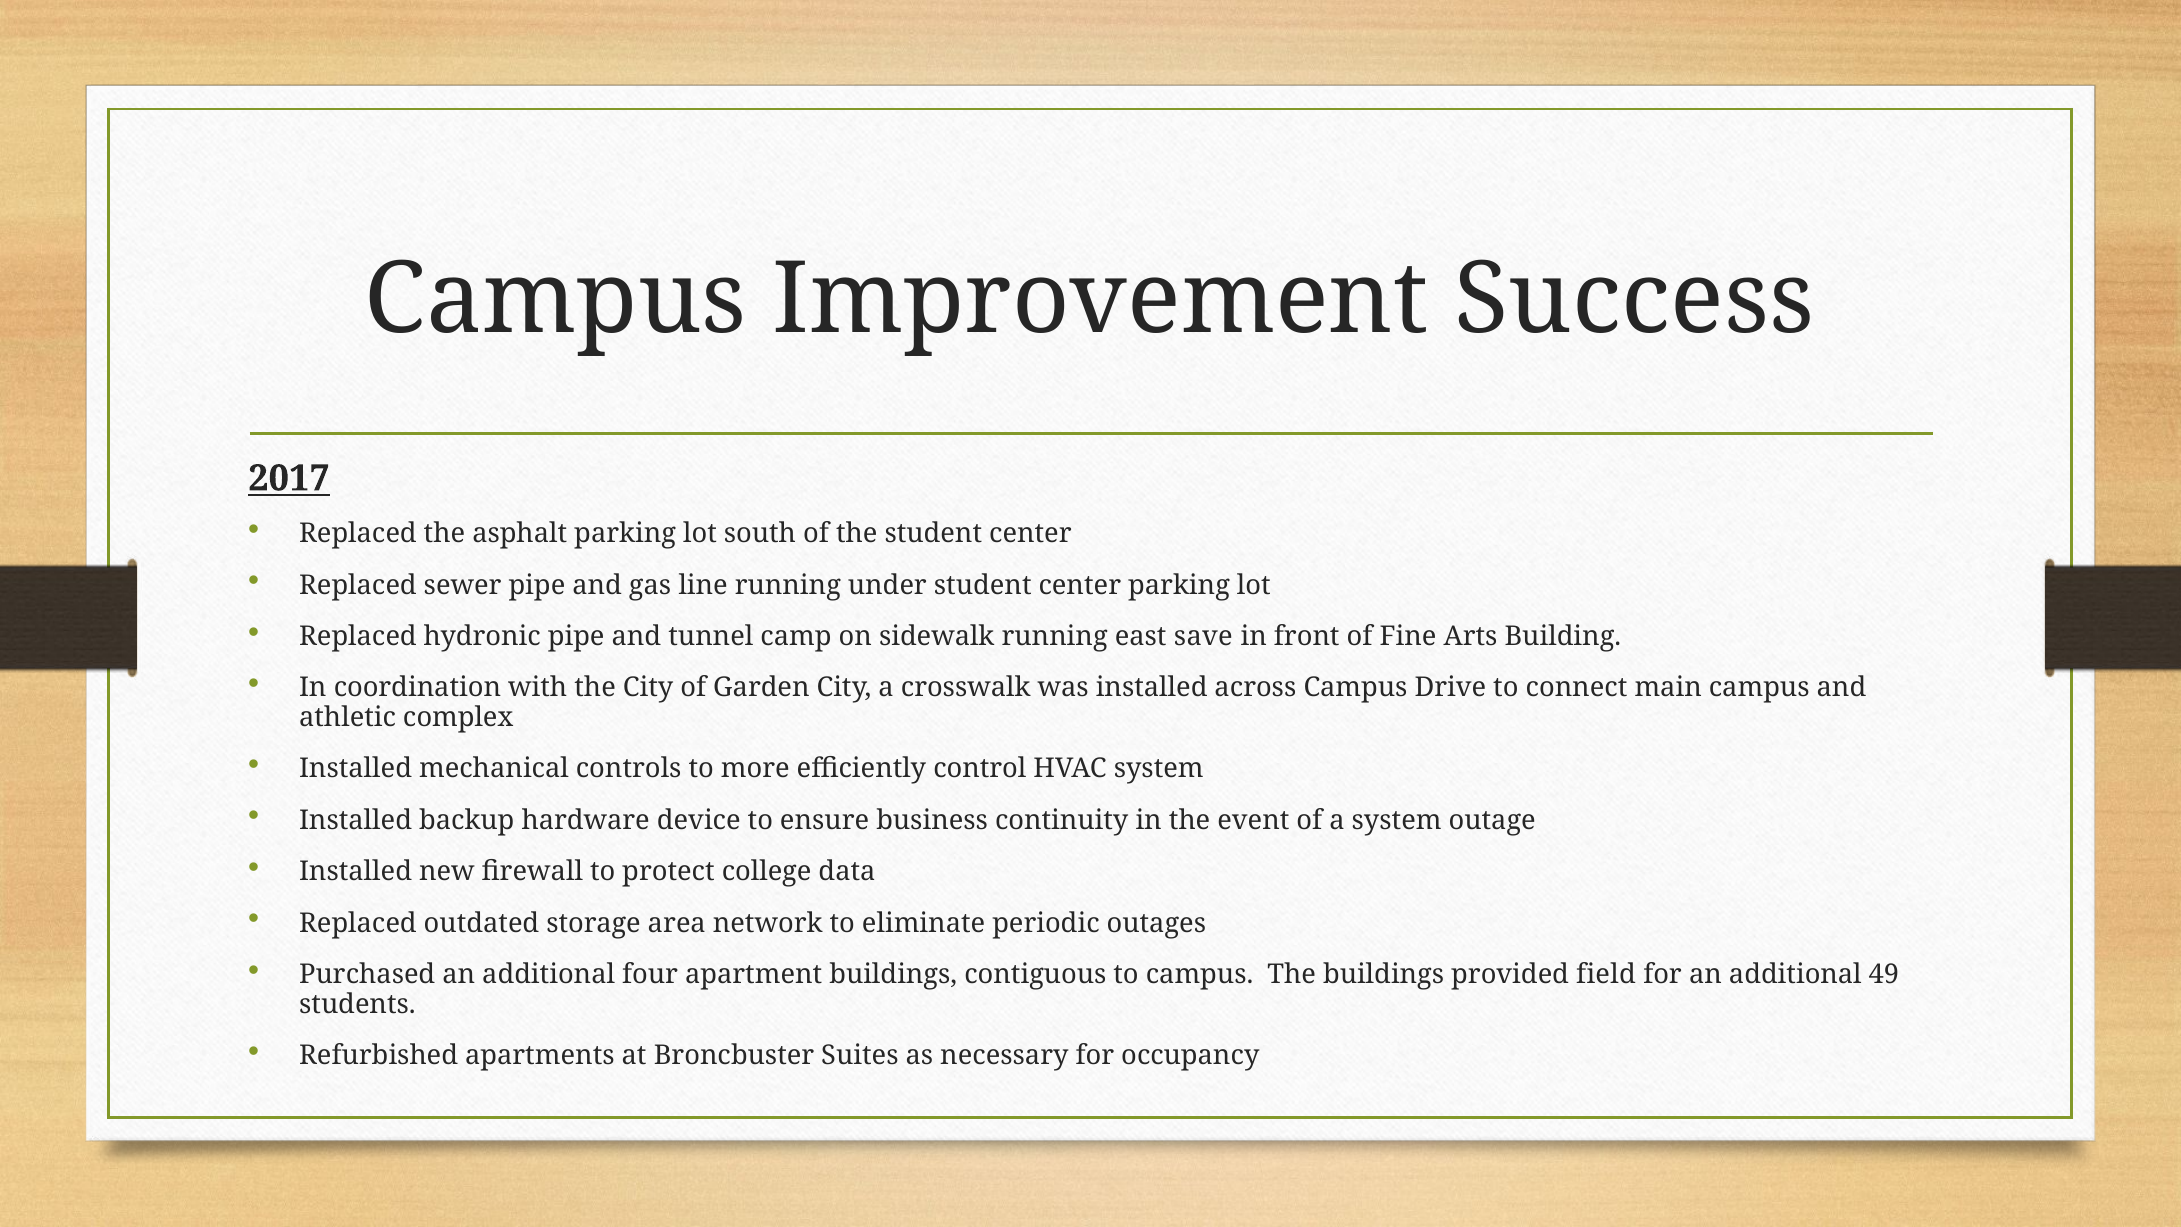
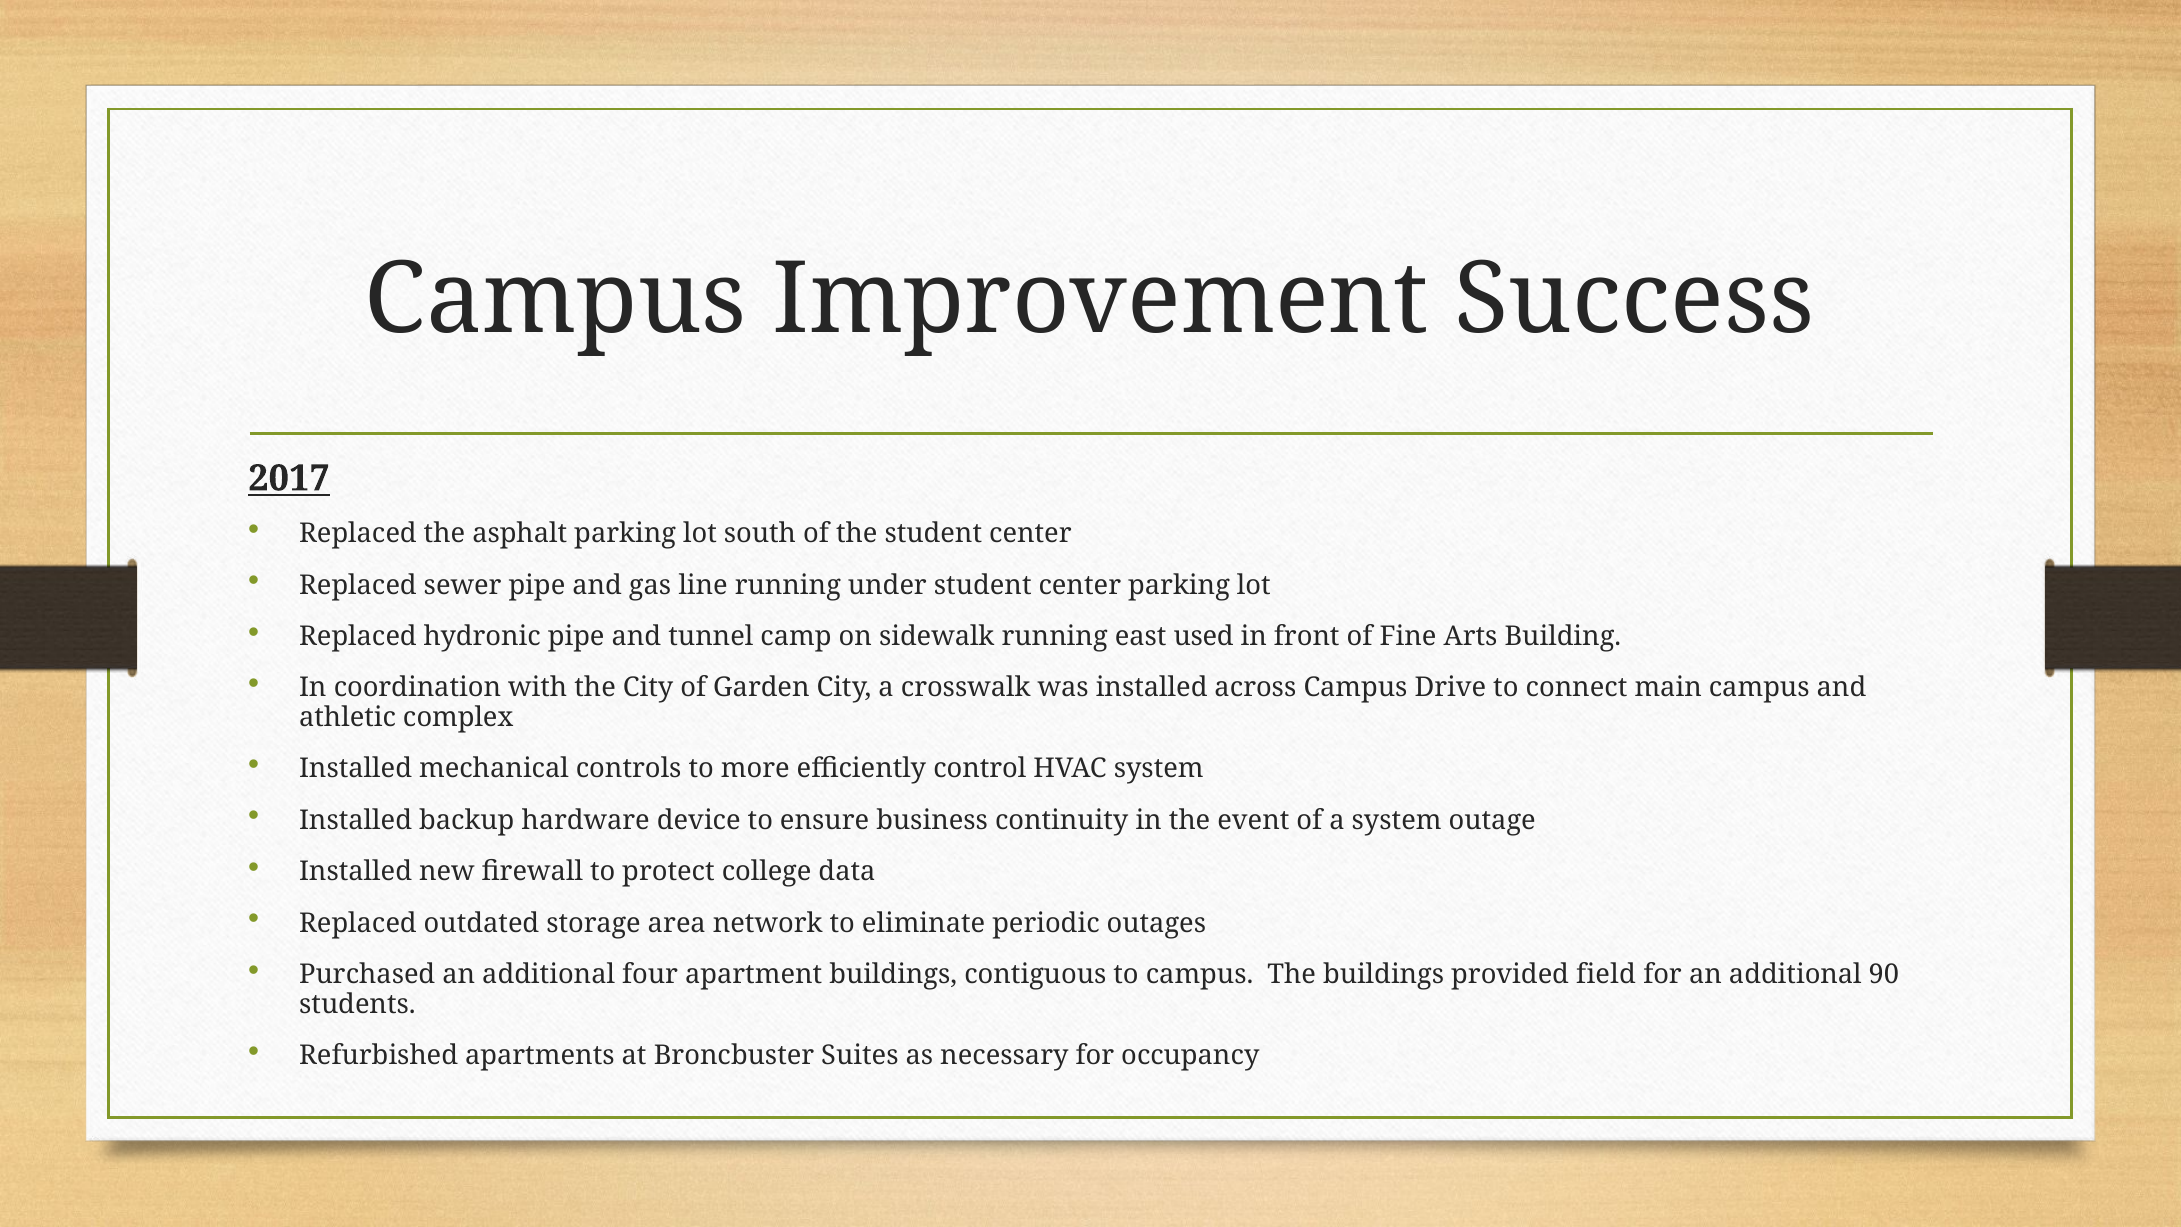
save: save -> used
49: 49 -> 90
